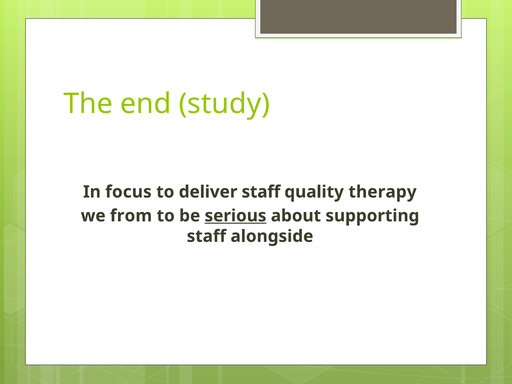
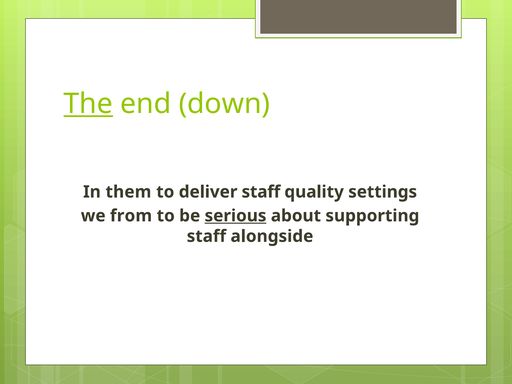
The underline: none -> present
study: study -> down
focus: focus -> them
therapy: therapy -> settings
